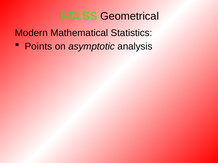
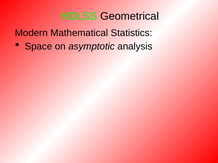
Points: Points -> Space
